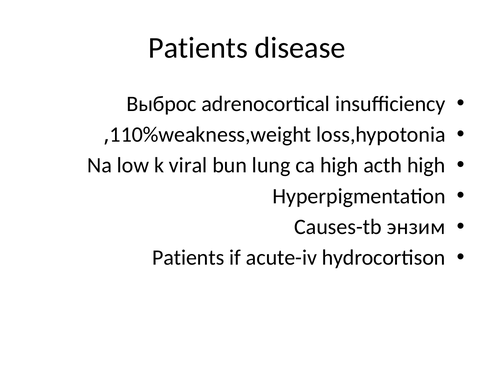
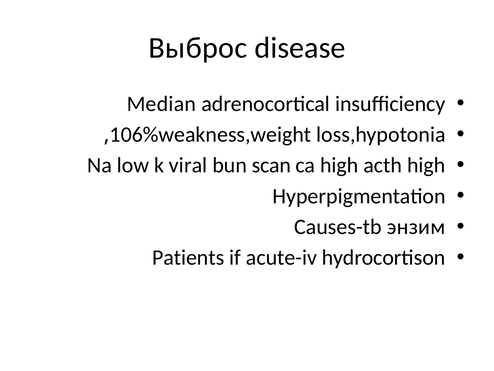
Patients at (198, 48): Patients -> Выброс
Выброс: Выброс -> Median
110%weakness,weight: 110%weakness,weight -> 106%weakness,weight
lung: lung -> scan
